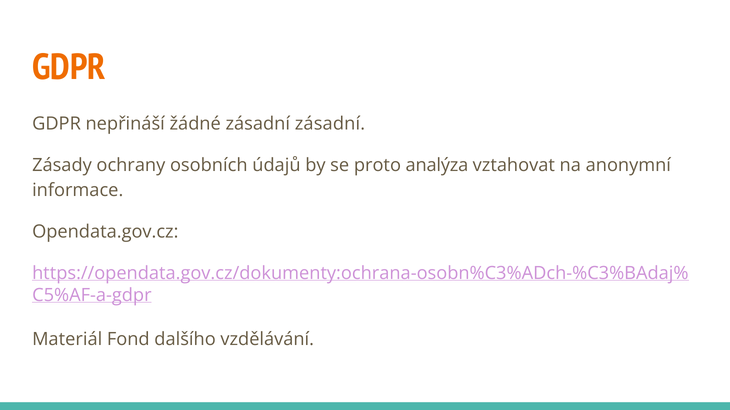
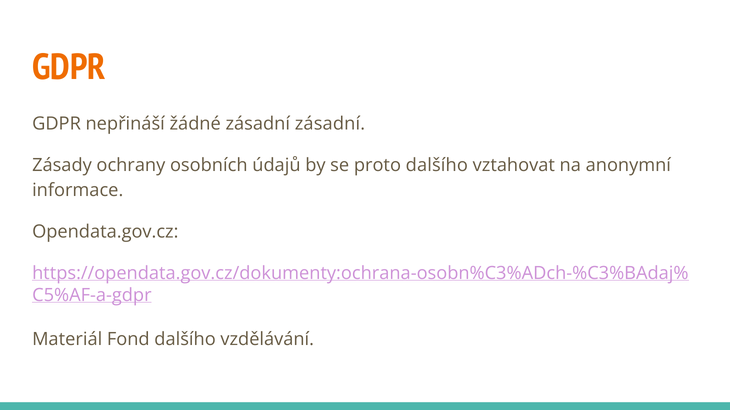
proto analýza: analýza -> dalšího
